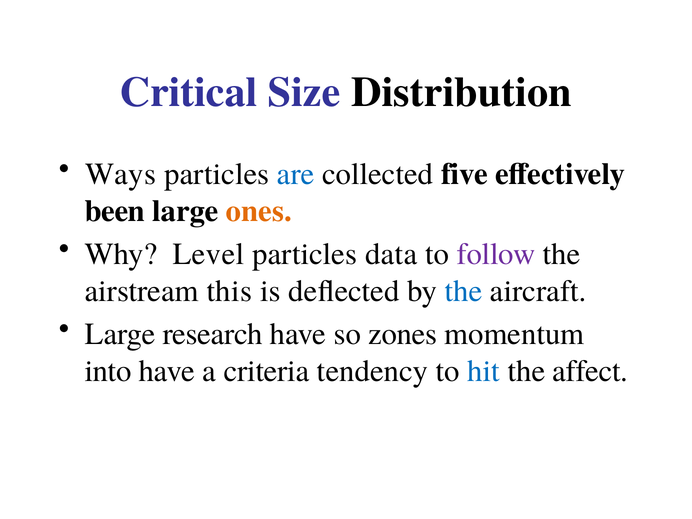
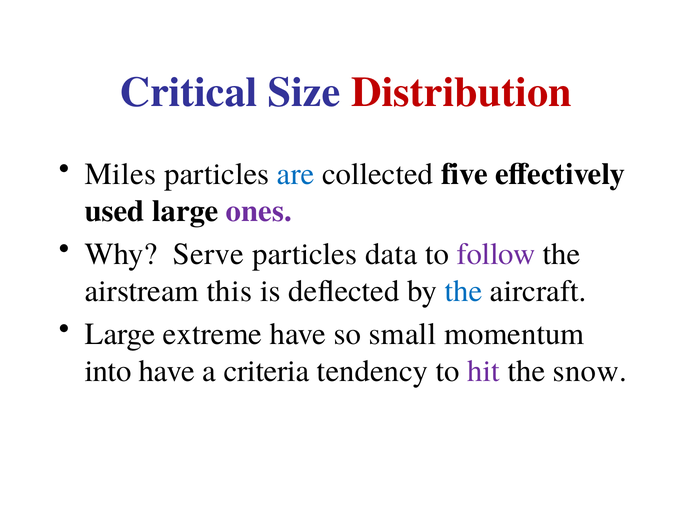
Distribution colour: black -> red
Ways: Ways -> Miles
been: been -> used
ones colour: orange -> purple
Level: Level -> Serve
research: research -> extreme
zones: zones -> small
hit colour: blue -> purple
affect: affect -> snow
